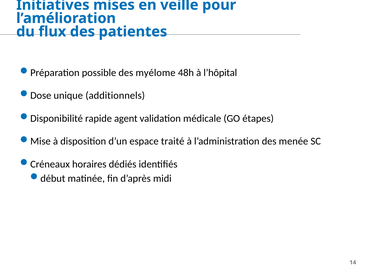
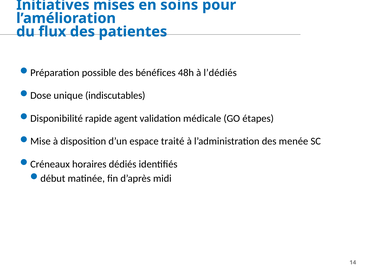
veille: veille -> soins
myélome: myélome -> bénéfices
l’hôpital: l’hôpital -> l’dédiés
additionnels: additionnels -> indiscutables
